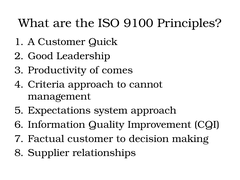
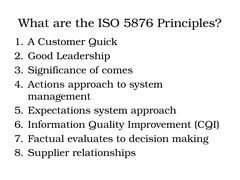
9100: 9100 -> 5876
Productivity: Productivity -> Significance
Criteria: Criteria -> Actions
to cannot: cannot -> system
Factual customer: customer -> evaluates
